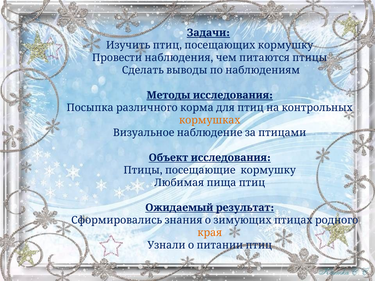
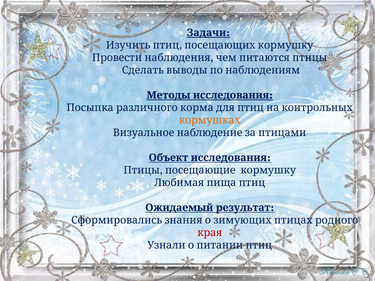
края colour: orange -> red
